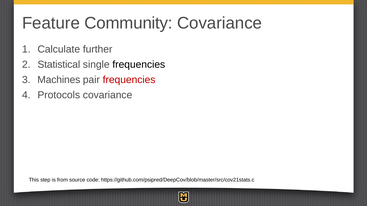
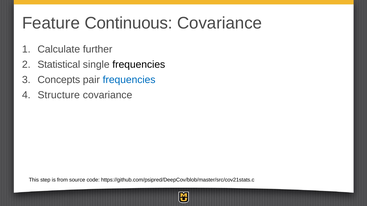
Community: Community -> Continuous
Machines: Machines -> Concepts
frequencies at (129, 80) colour: red -> blue
Protocols: Protocols -> Structure
